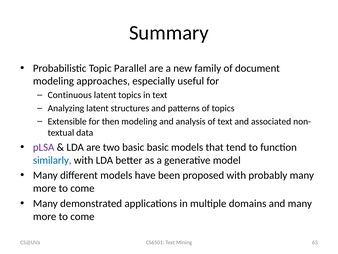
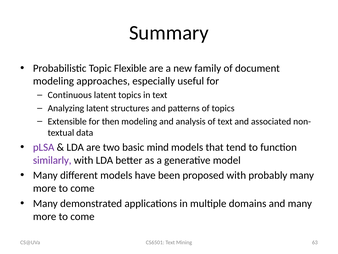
Parallel: Parallel -> Flexible
basic basic: basic -> mind
similarly colour: blue -> purple
